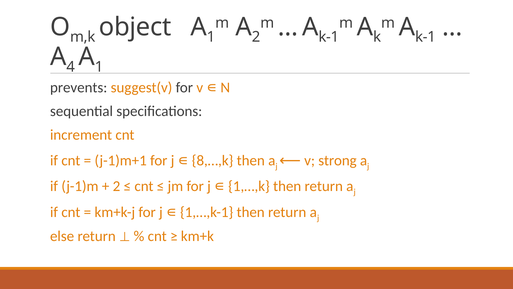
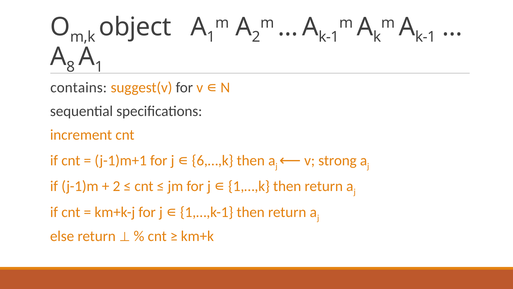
4: 4 -> 8
prevents: prevents -> contains
8,…,k: 8,…,k -> 6,…,k
